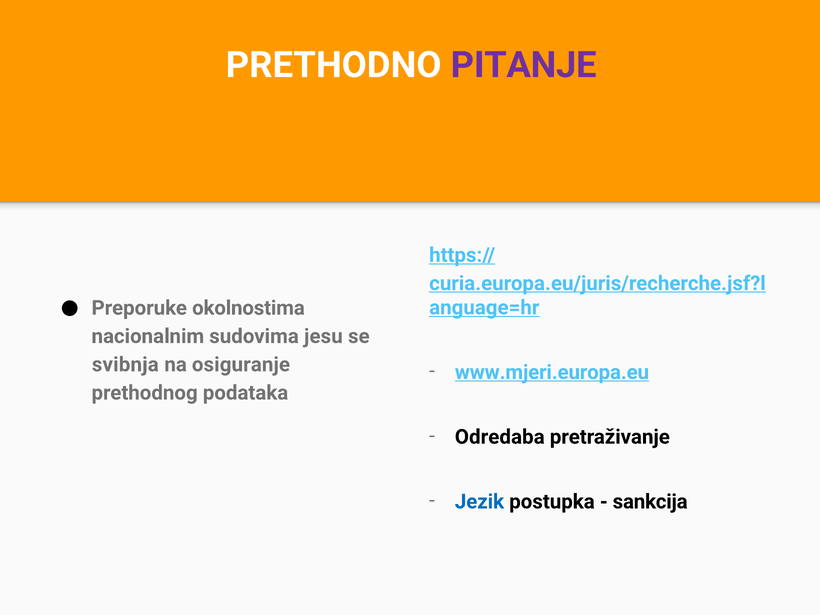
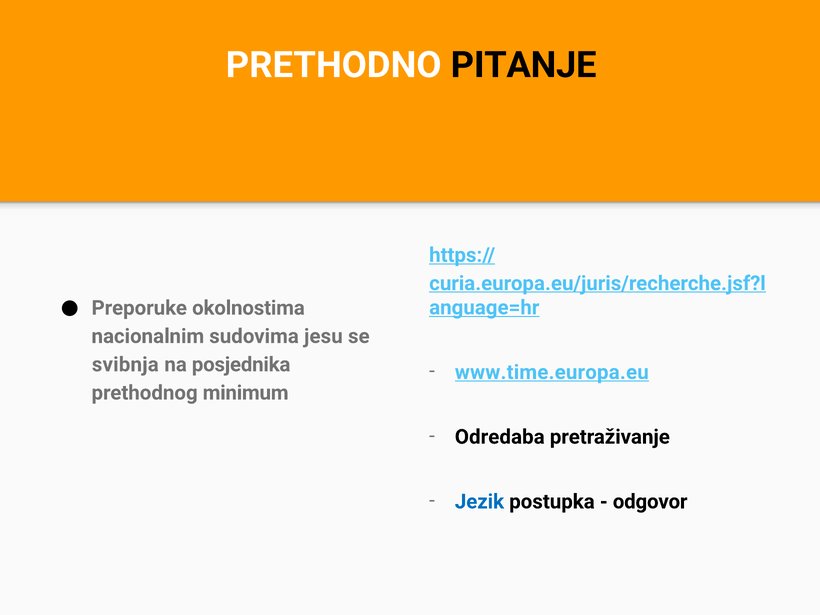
PITANJE colour: purple -> black
osiguranje: osiguranje -> posjednika
www.mjeri.europa.eu: www.mjeri.europa.eu -> www.time.europa.eu
podataka: podataka -> minimum
sankcija: sankcija -> odgovor
